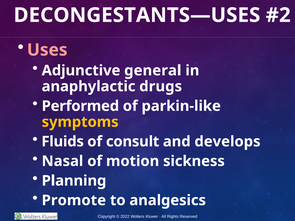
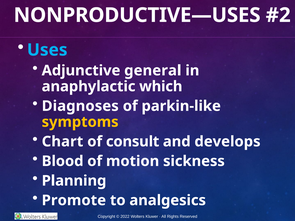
DECONGESTANTS—USES: DECONGESTANTS—USES -> NONPRODUCTIVE—USES
Uses colour: pink -> light blue
drugs: drugs -> which
Performed: Performed -> Diagnoses
Fluids: Fluids -> Chart
Nasal: Nasal -> Blood
